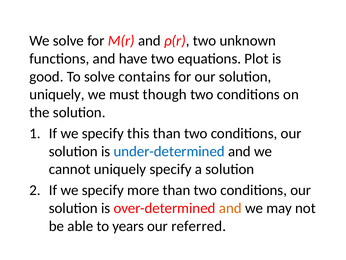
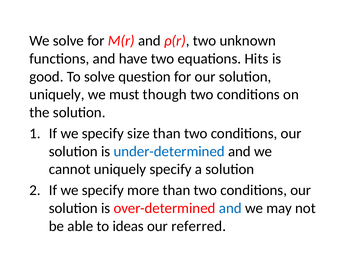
Plot: Plot -> Hits
contains: contains -> question
this: this -> size
and at (230, 208) colour: orange -> blue
years: years -> ideas
